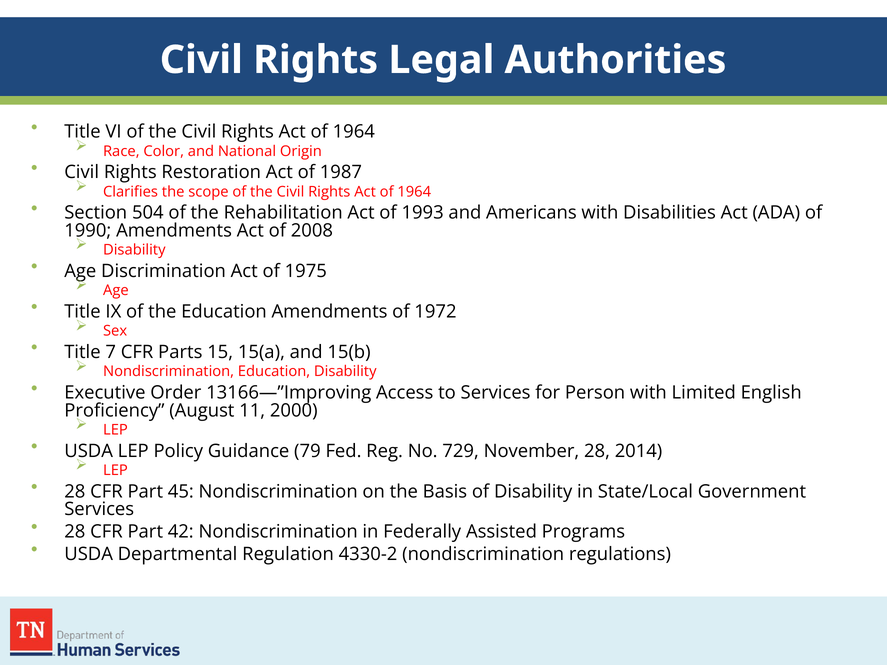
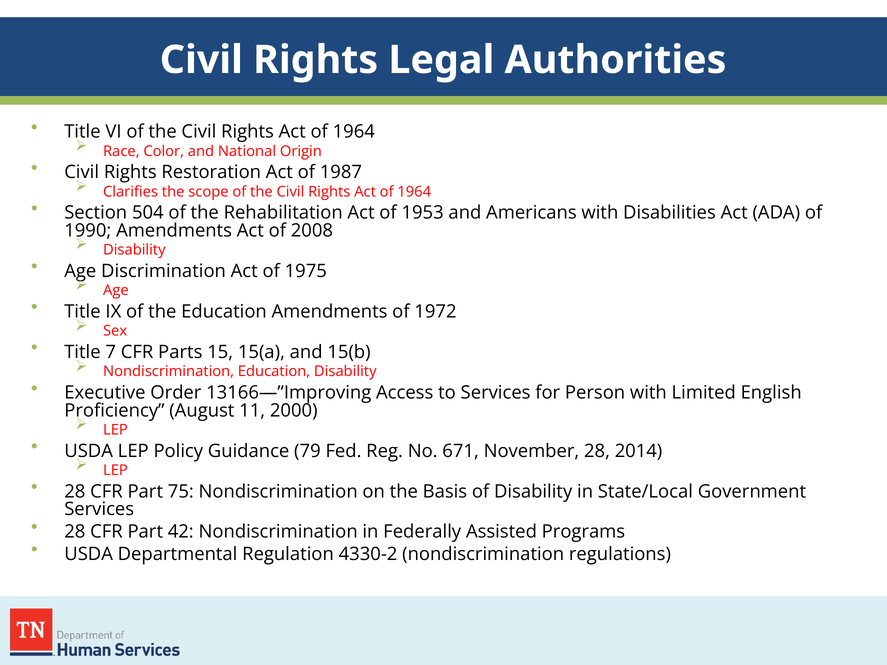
1993: 1993 -> 1953
729: 729 -> 671
45: 45 -> 75
